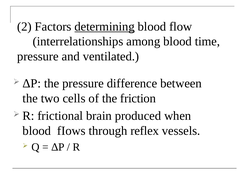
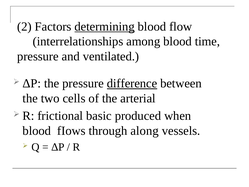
difference underline: none -> present
friction: friction -> arterial
brain: brain -> basic
reflex: reflex -> along
